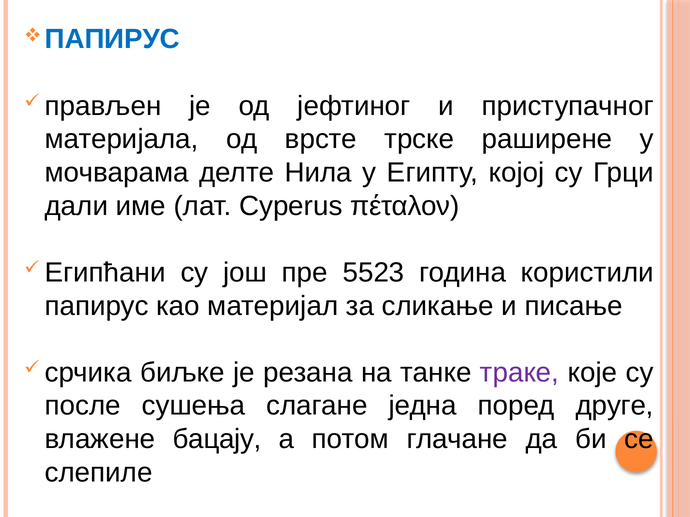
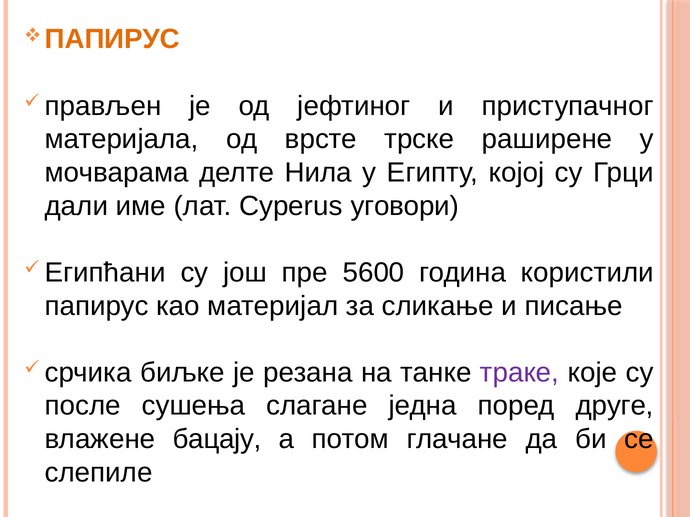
ПАПИРУС at (112, 39) colour: blue -> orange
πέταλον: πέταλον -> уговори
5523: 5523 -> 5600
